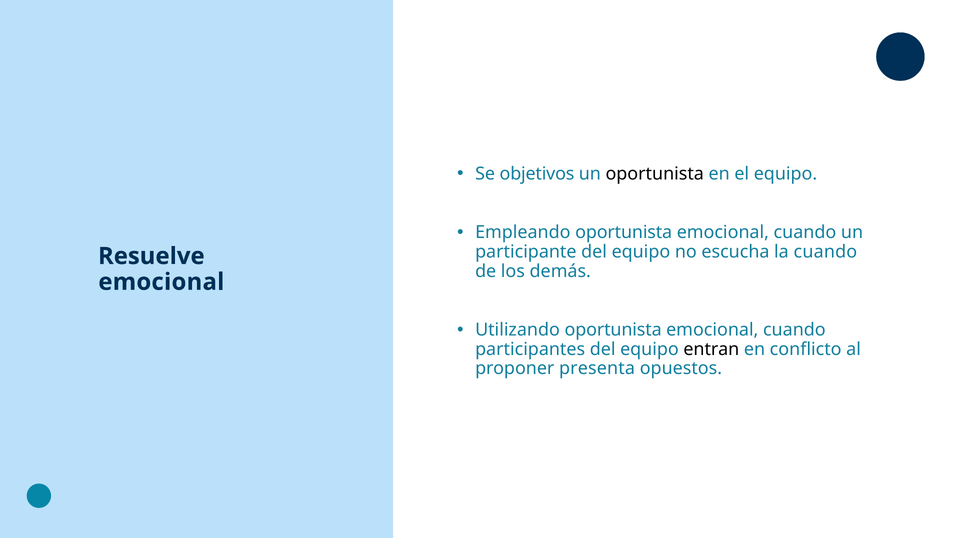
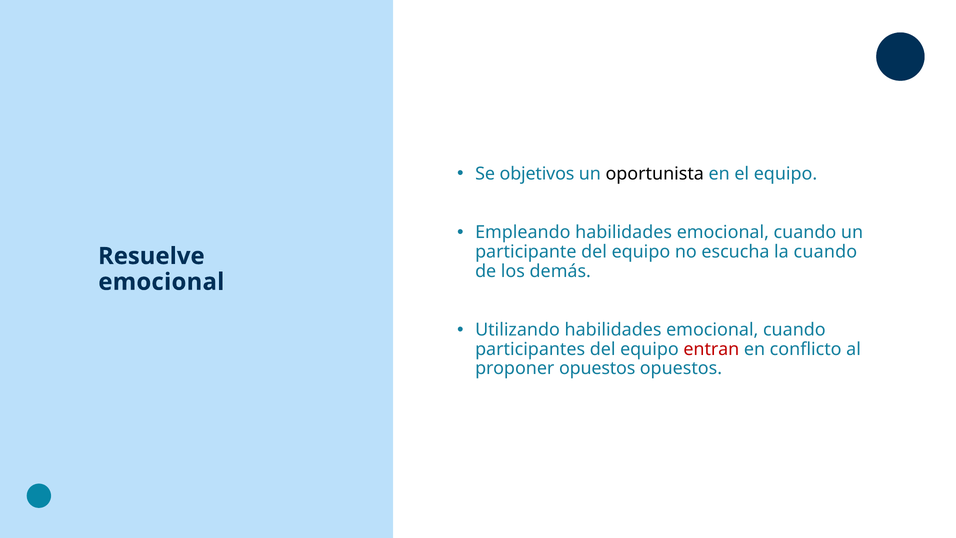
Empleando oportunista: oportunista -> habilidades
Utilizando oportunista: oportunista -> habilidades
entran colour: black -> red
proponer presenta: presenta -> opuestos
